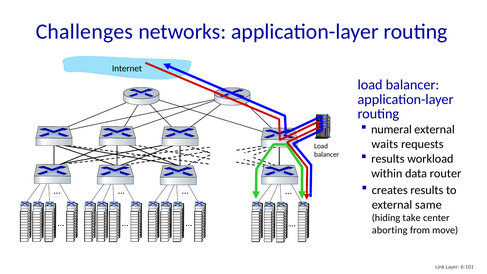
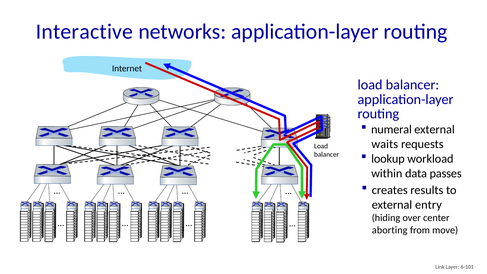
Challenges: Challenges -> Interactive
results at (388, 159): results -> lookup
router: router -> passes
same: same -> entry
take: take -> over
